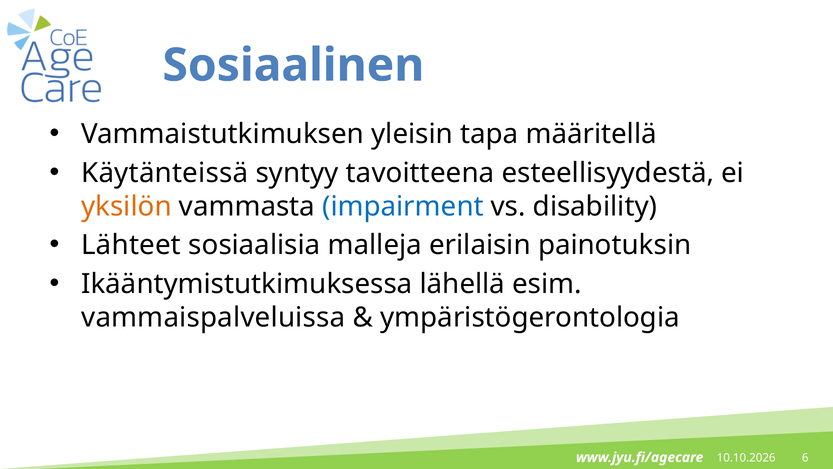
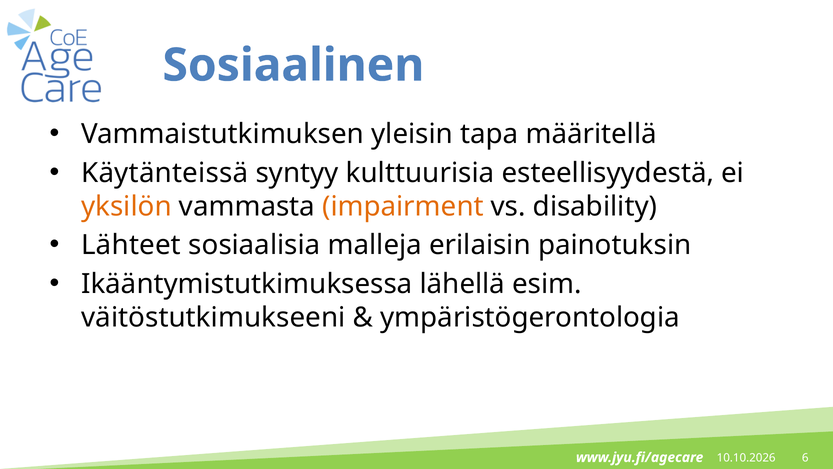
tavoitteena: tavoitteena -> kulttuurisia
impairment colour: blue -> orange
vammaispalveluissa: vammaispalveluissa -> väitöstutkimukseeni
